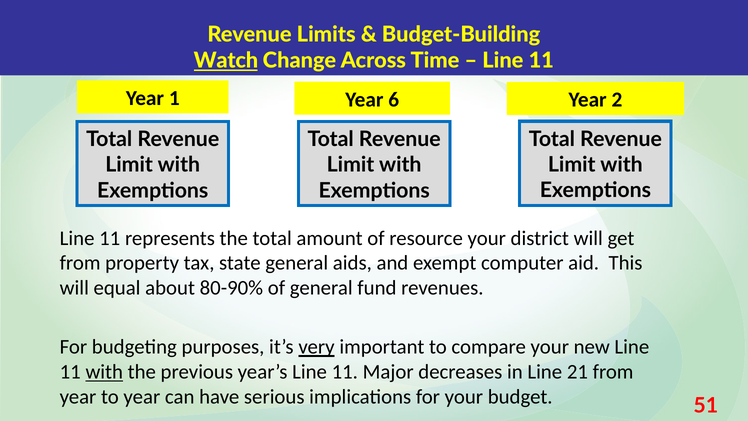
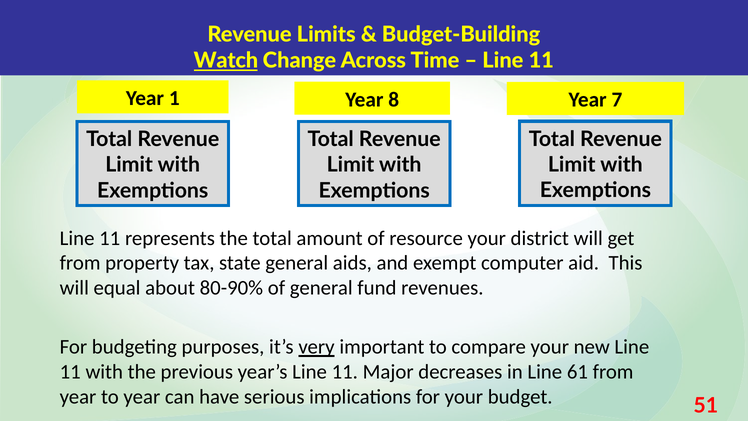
6: 6 -> 8
2: 2 -> 7
with at (104, 372) underline: present -> none
21: 21 -> 61
